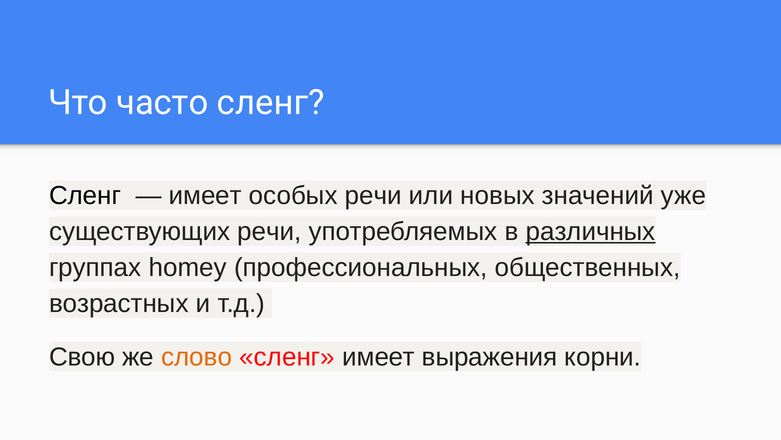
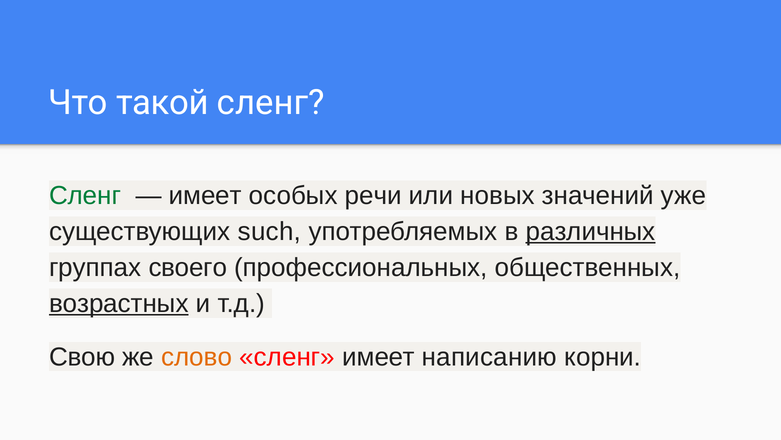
часто: часто -> такой
Сленг at (85, 195) colour: black -> green
существующих речи: речи -> such
homey: homey -> своего
возрастных underline: none -> present
выражения: выражения -> написанию
